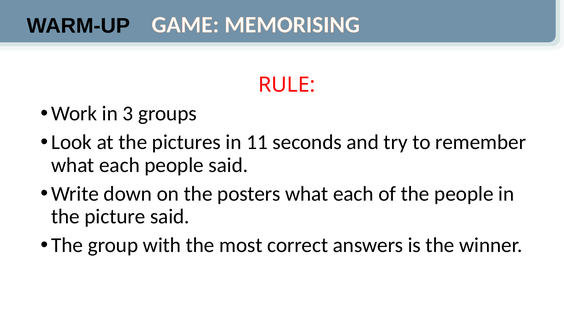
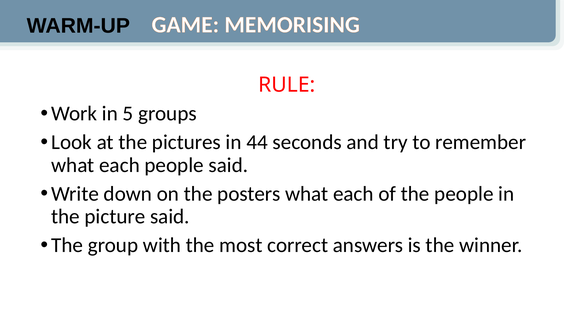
3: 3 -> 5
11: 11 -> 44
